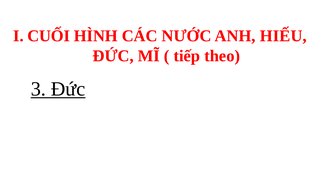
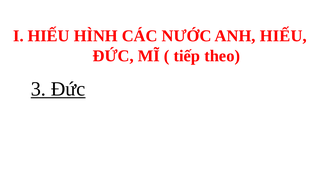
I CUỐI: CUỐI -> HIẾU
